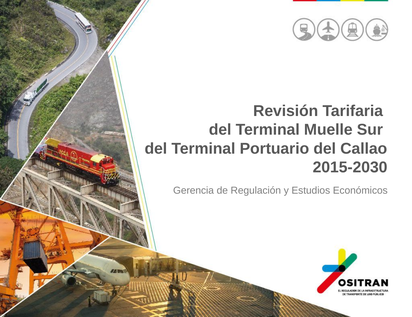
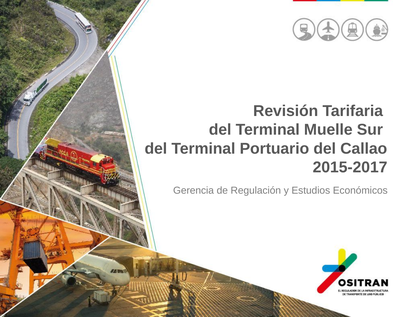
2015-2030: 2015-2030 -> 2015-2017
